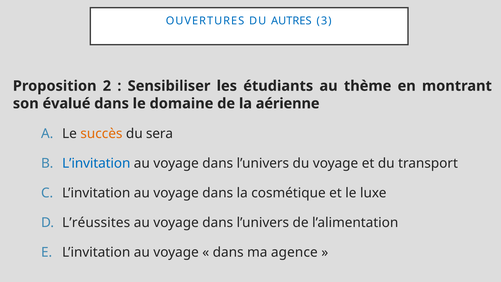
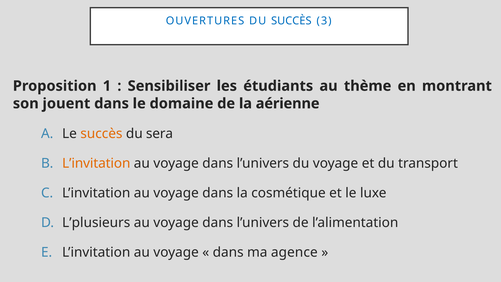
DU AUTRES: AUTRES -> SUCCÈS
2: 2 -> 1
évalué: évalué -> jouent
L’invitation at (96, 163) colour: blue -> orange
L’réussites: L’réussites -> L’plusieurs
